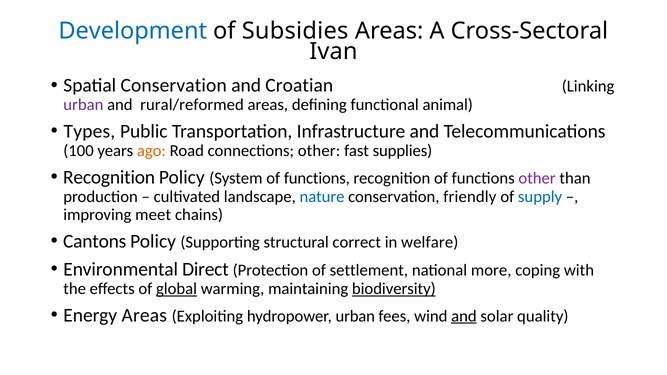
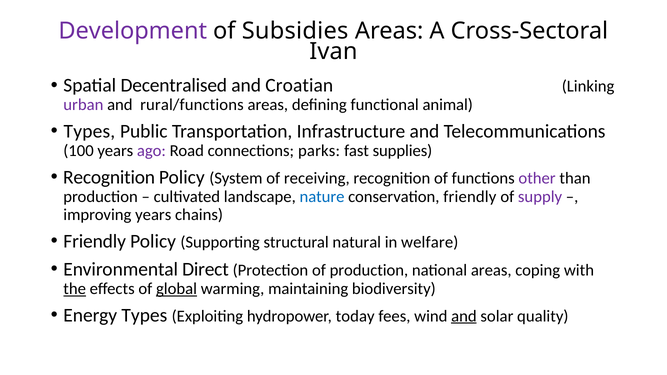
Development colour: blue -> purple
Spatial Conservation: Conservation -> Decentralised
rural/reformed: rural/reformed -> rural/functions
ago colour: orange -> purple
connections other: other -> parks
System of functions: functions -> receiving
supply colour: blue -> purple
improving meet: meet -> years
Cantons at (95, 241): Cantons -> Friendly
correct: correct -> natural
of settlement: settlement -> production
national more: more -> areas
the underline: none -> present
biodiversity underline: present -> none
Energy Areas: Areas -> Types
hydropower urban: urban -> today
